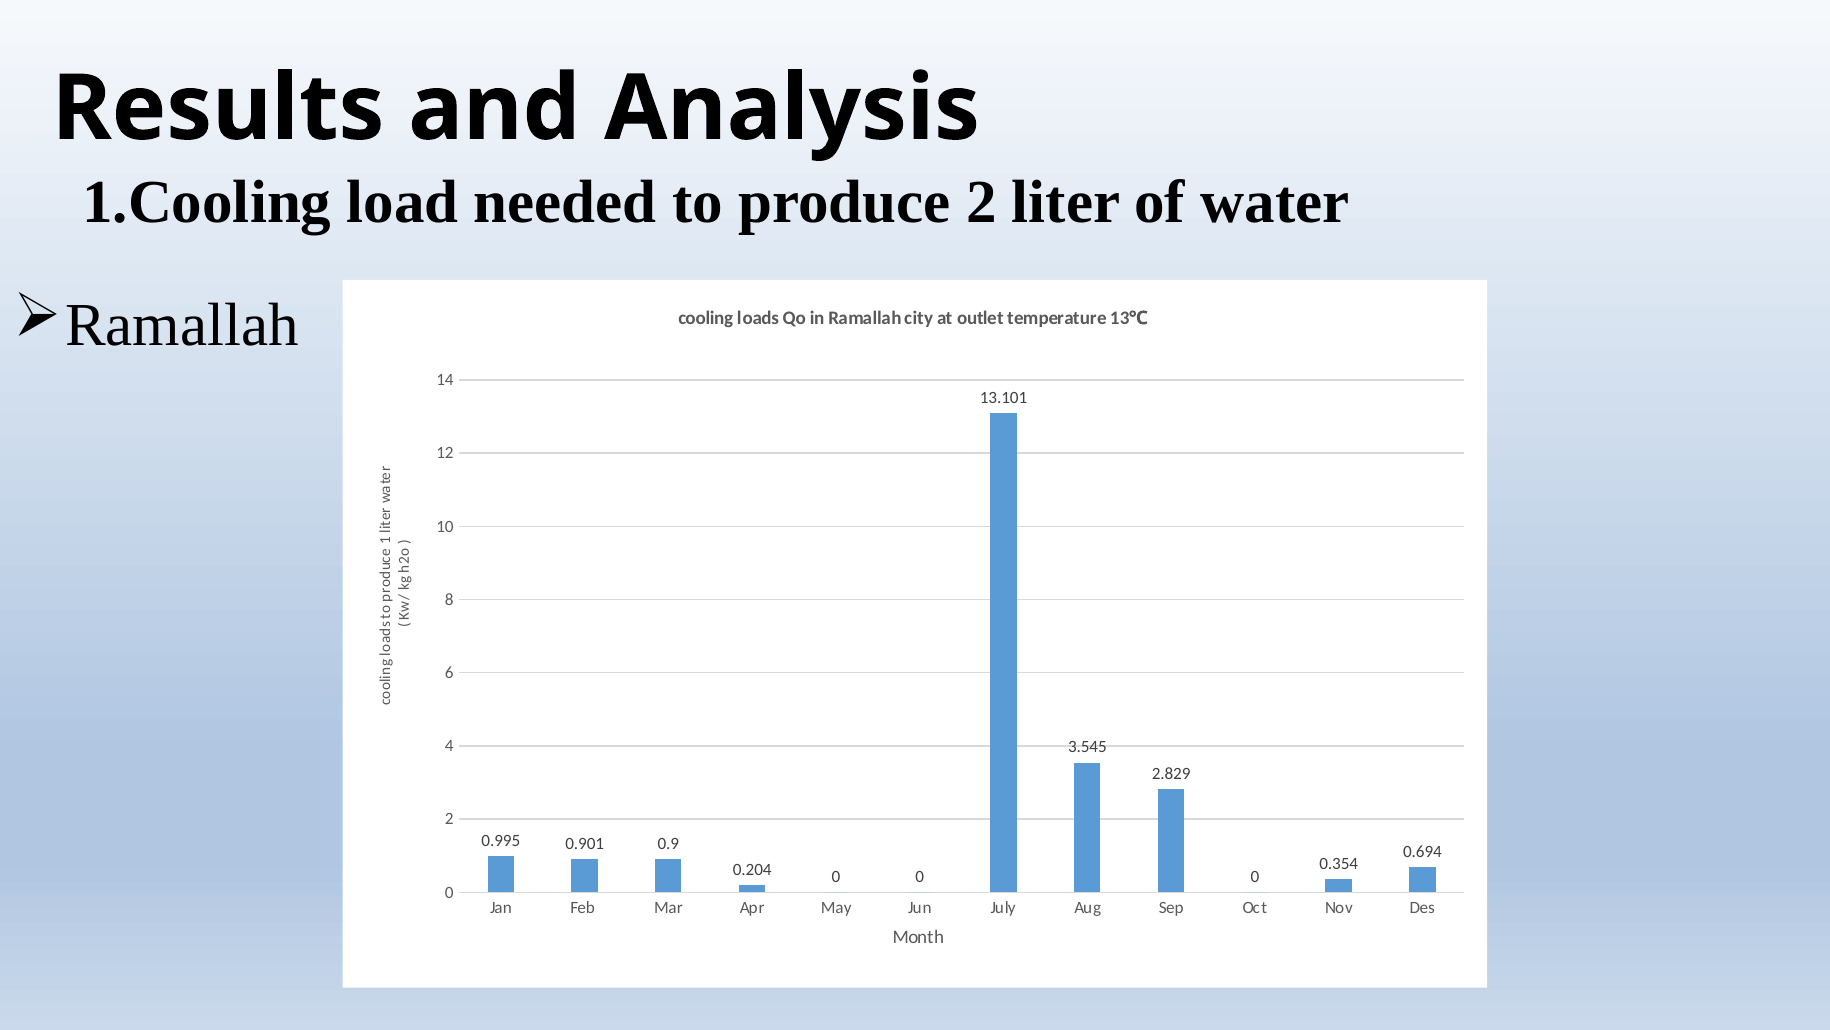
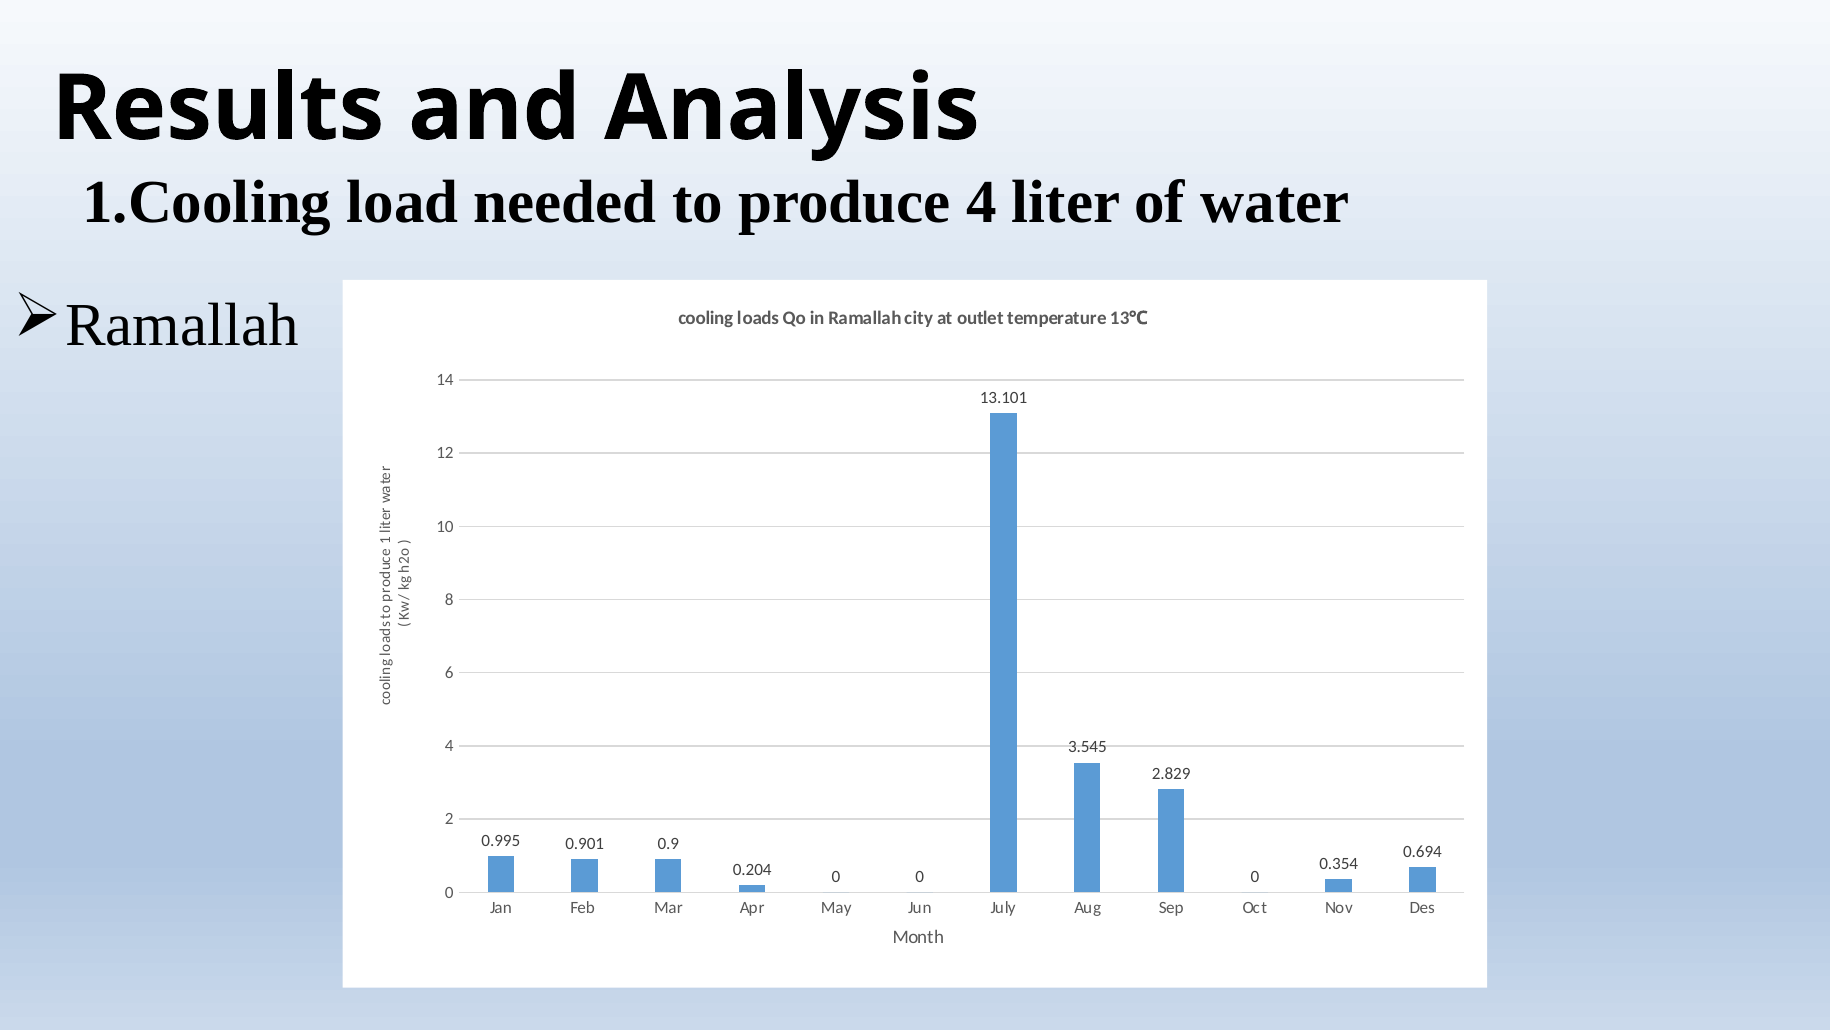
produce 2: 2 -> 4
